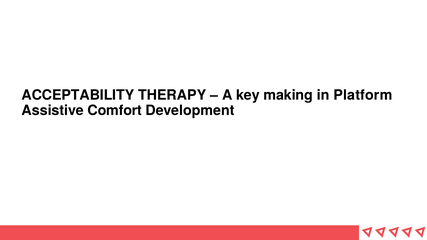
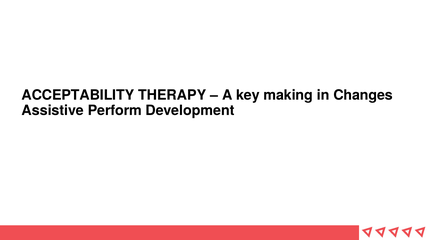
Platform: Platform -> Changes
Comfort: Comfort -> Perform
